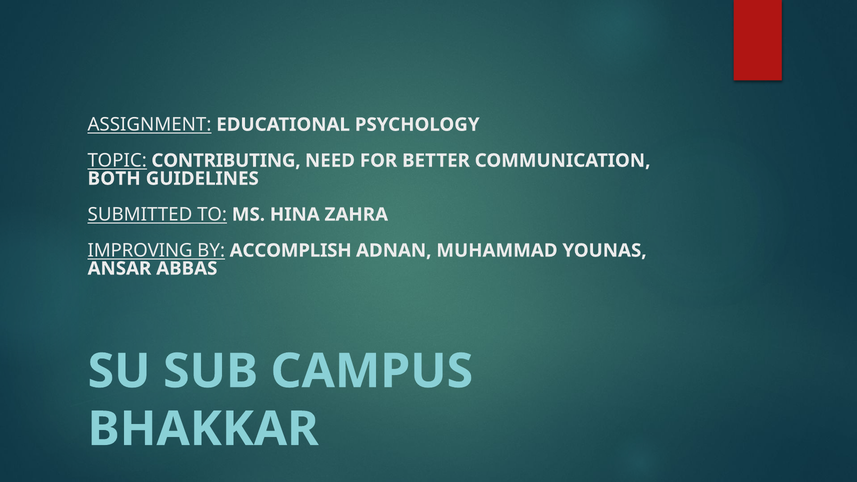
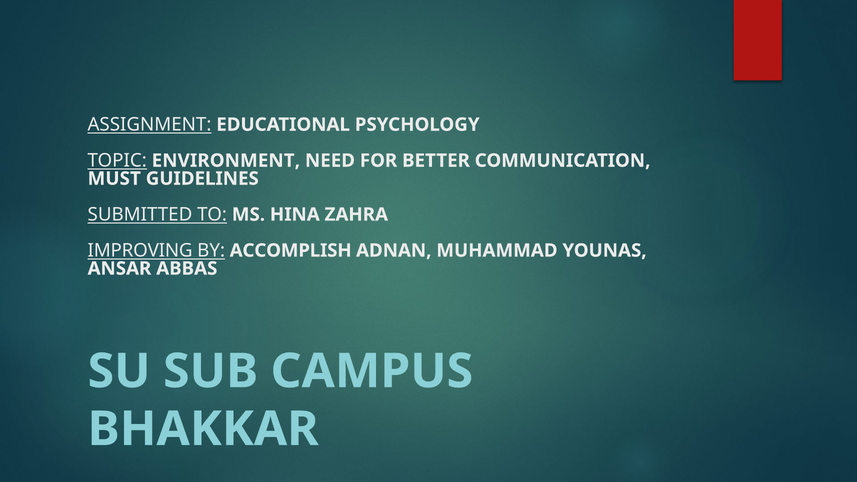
CONTRIBUTING: CONTRIBUTING -> ENVIRONMENT
BOTH: BOTH -> MUST
